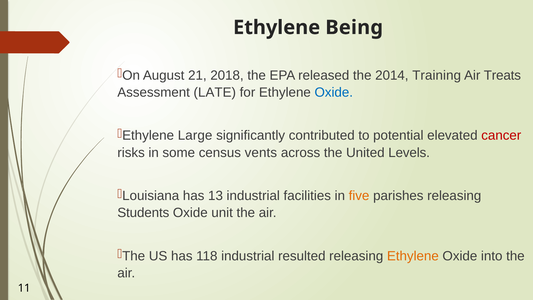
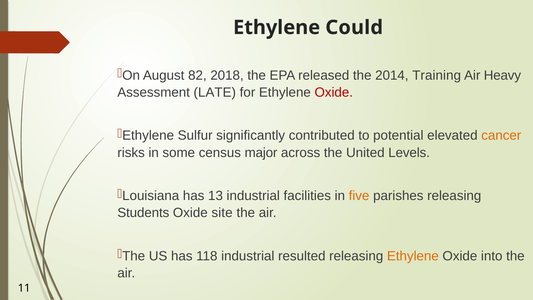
Being: Being -> Could
21: 21 -> 82
Treats: Treats -> Heavy
Oxide at (334, 92) colour: blue -> red
Large: Large -> Sulfur
cancer colour: red -> orange
vents: vents -> major
unit: unit -> site
